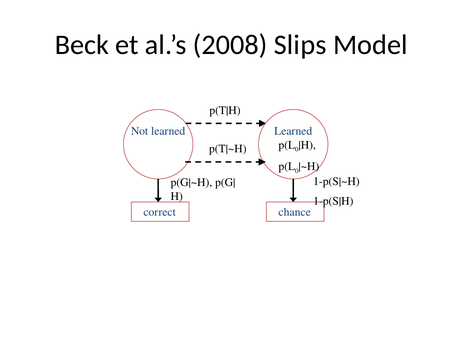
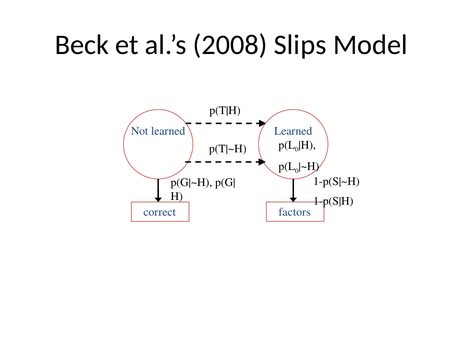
chance: chance -> factors
